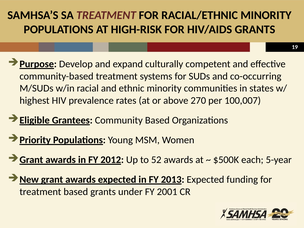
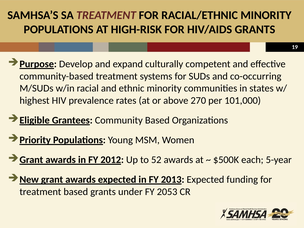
100,007: 100,007 -> 101,000
2001: 2001 -> 2053
